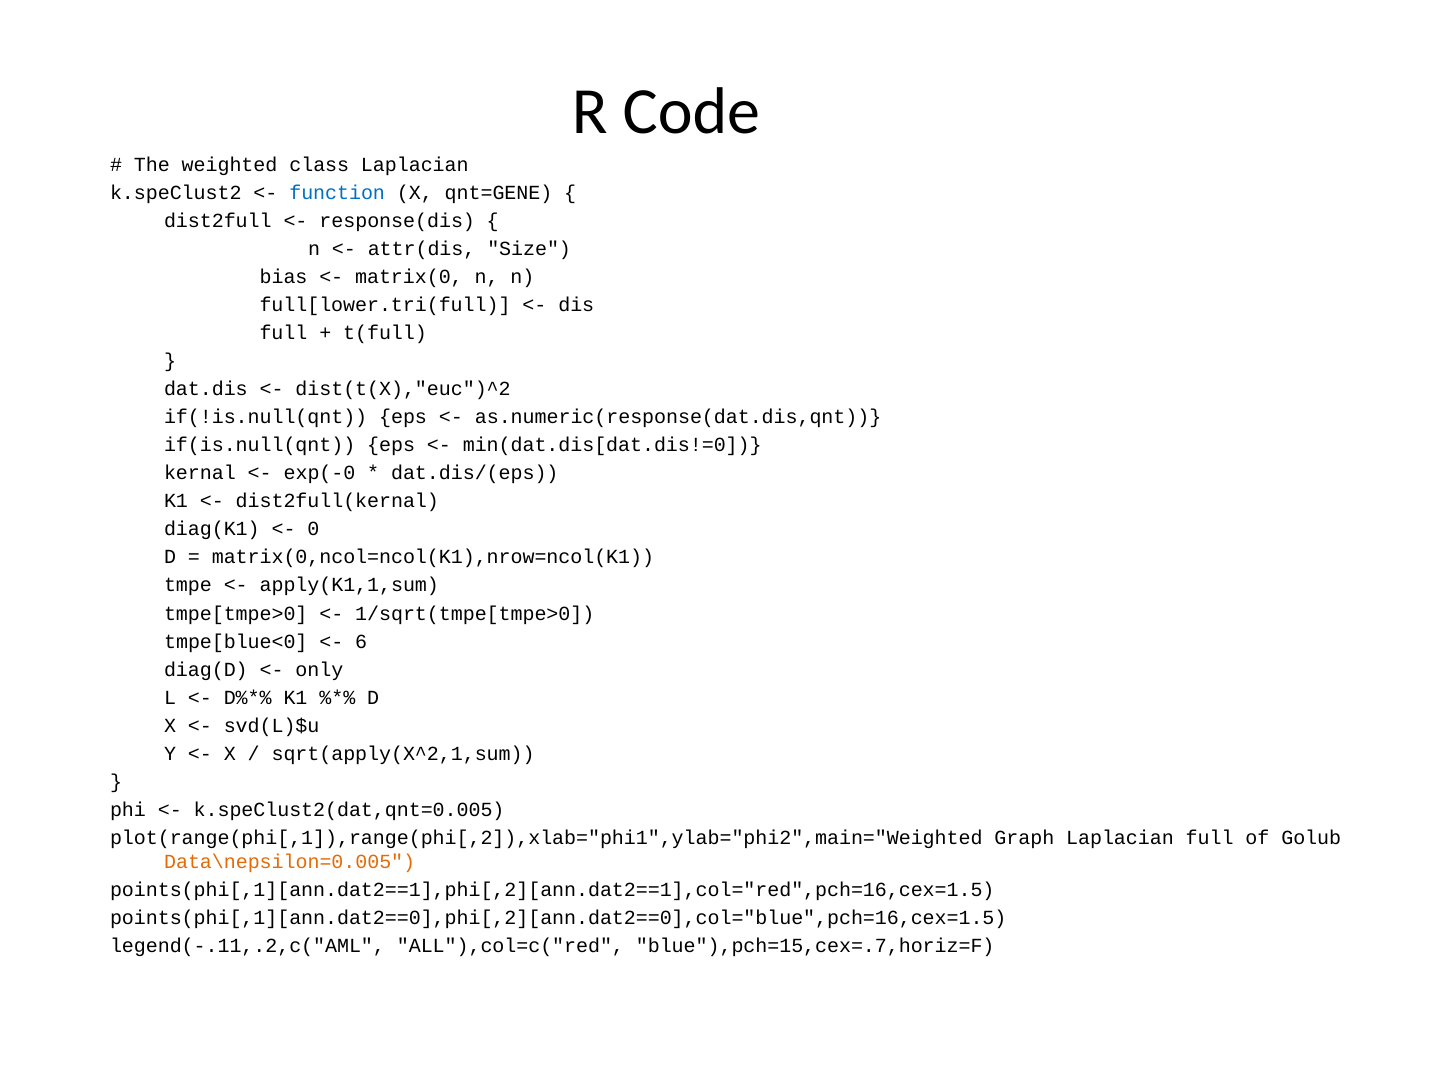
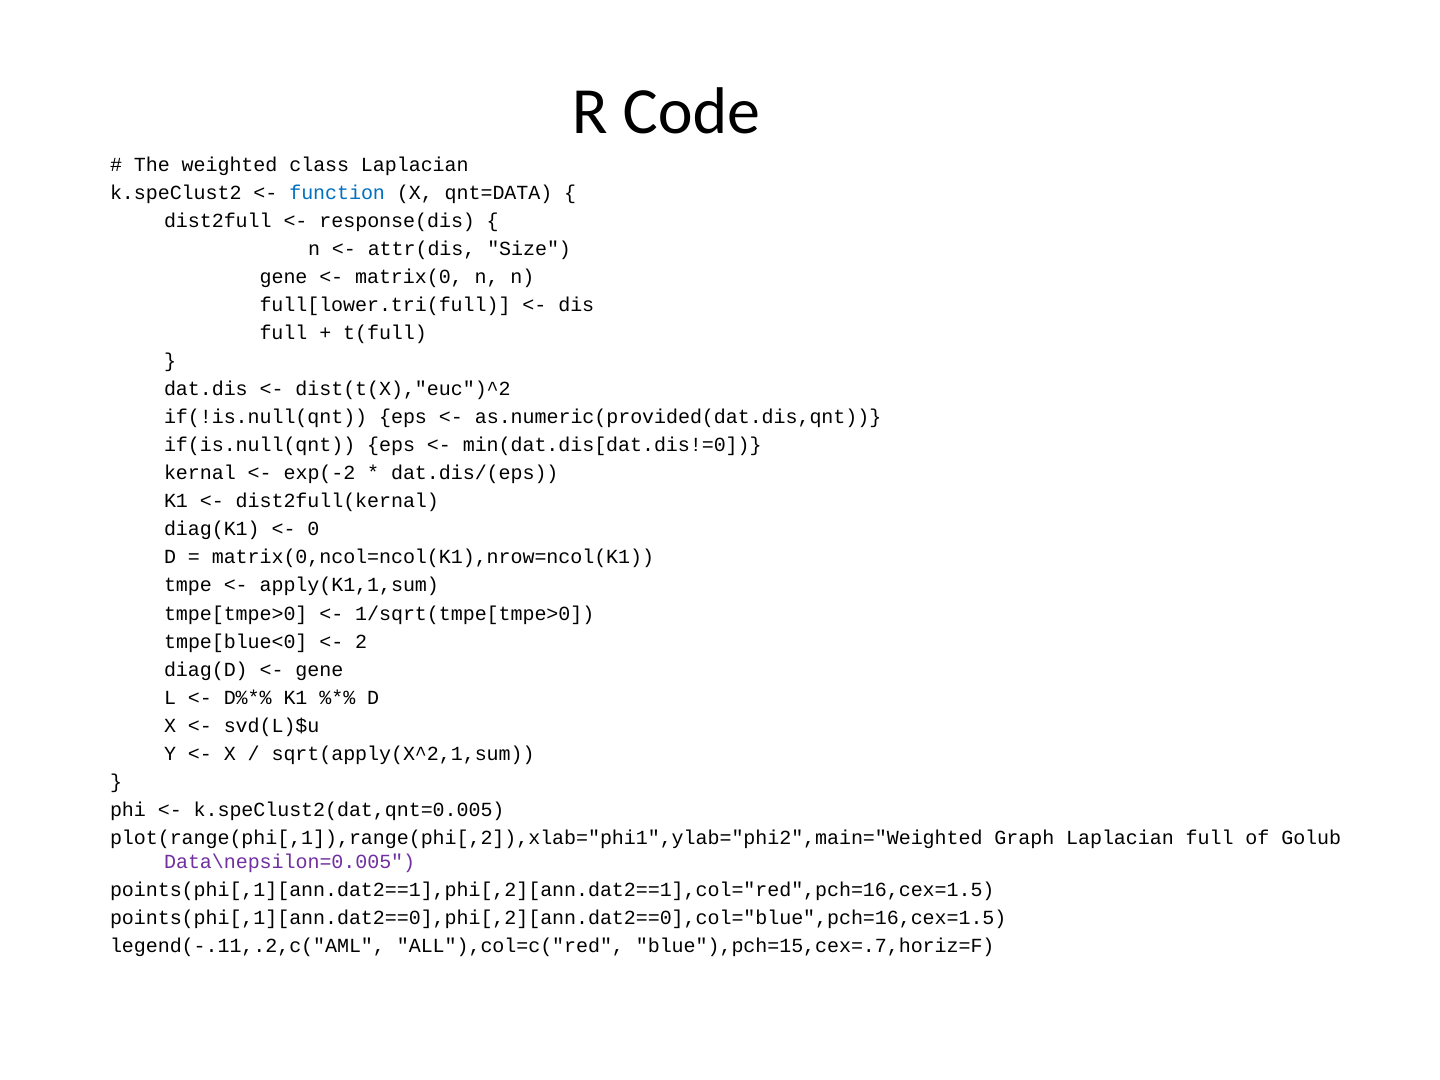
qnt=GENE: qnt=GENE -> qnt=DATA
bias at (284, 277): bias -> gene
as.numeric(response(dat.dis,qnt: as.numeric(response(dat.dis,qnt -> as.numeric(provided(dat.dis,qnt
exp(-0: exp(-0 -> exp(-2
6: 6 -> 2
only at (319, 670): only -> gene
Data\nepsilon=0.005 colour: orange -> purple
